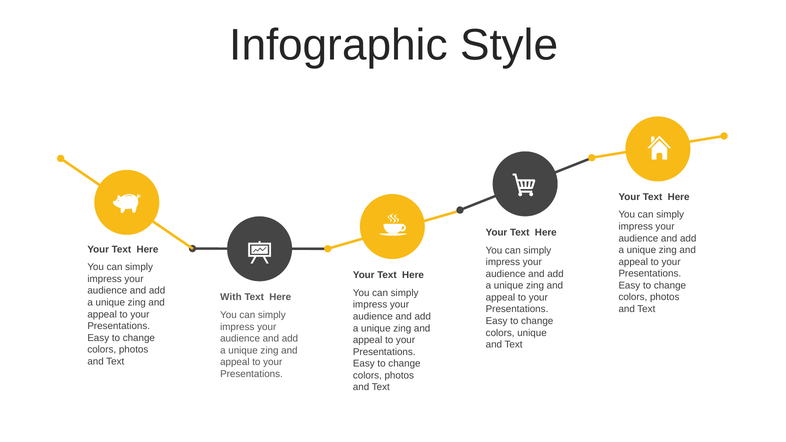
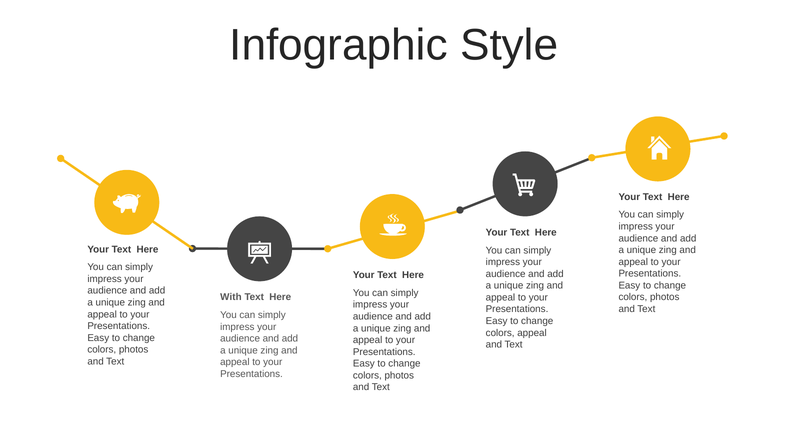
colors unique: unique -> appeal
